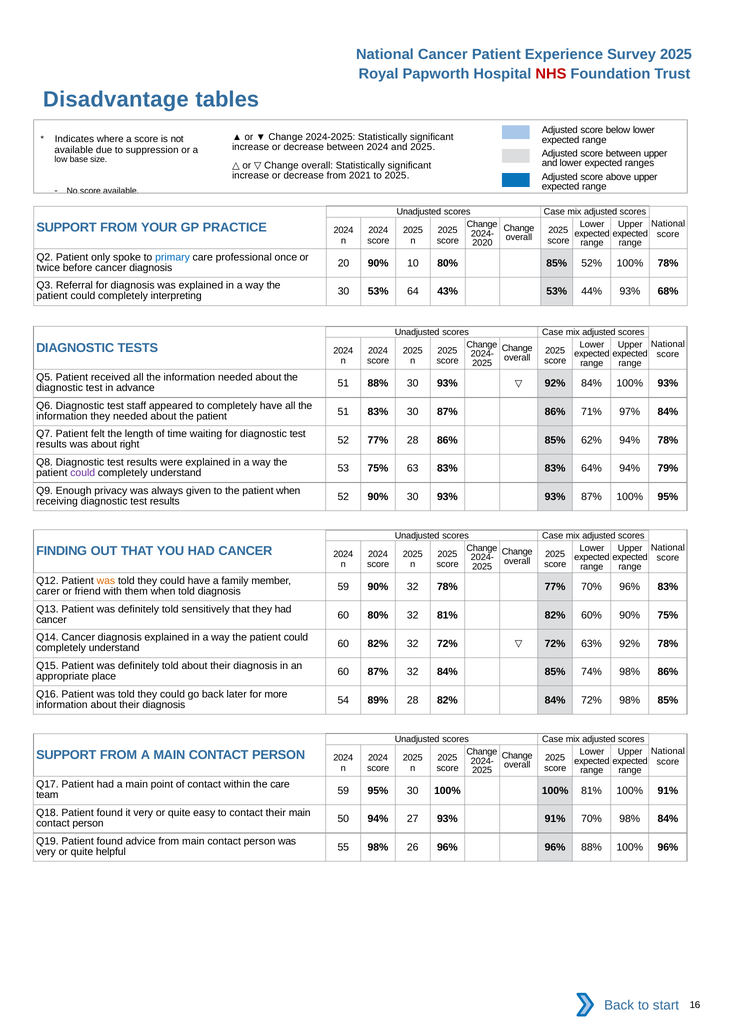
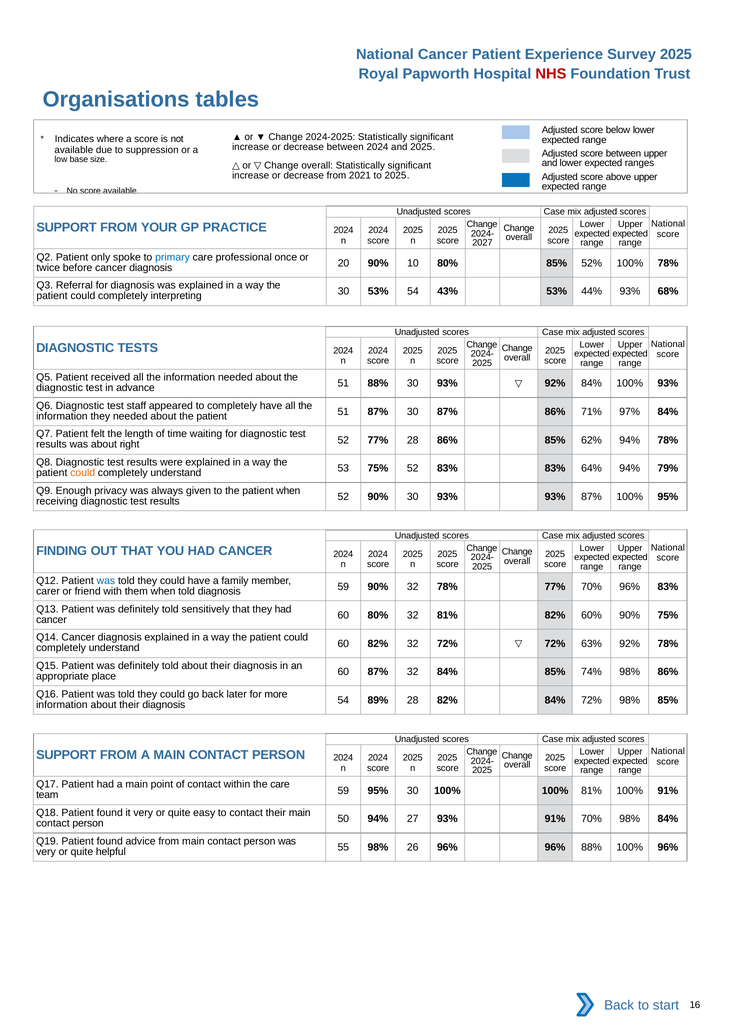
Disadvantage: Disadvantage -> Organisations
2020: 2020 -> 2027
53% 64: 64 -> 54
51 83%: 83% -> 87%
could at (83, 473) colour: purple -> orange
75% 63: 63 -> 52
was at (106, 581) colour: orange -> blue
